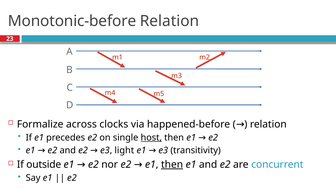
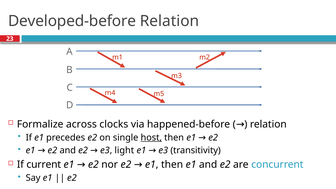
Monotonic-before: Monotonic-before -> Developed-before
then at (172, 165) underline: present -> none
outside: outside -> current
